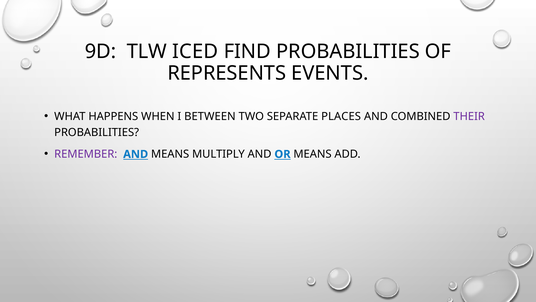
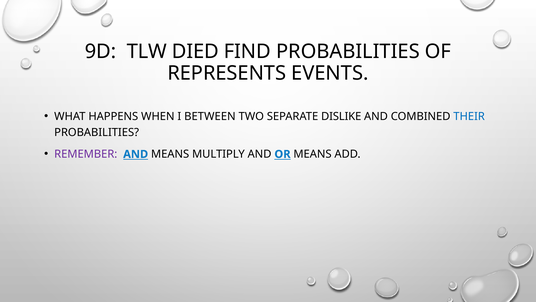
ICED: ICED -> DIED
PLACES: PLACES -> DISLIKE
THEIR colour: purple -> blue
